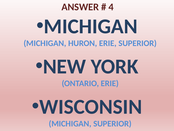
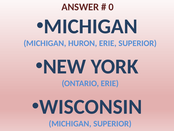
4: 4 -> 0
